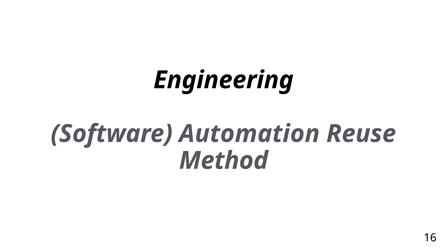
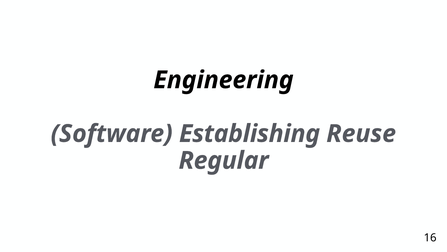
Automation: Automation -> Establishing
Method: Method -> Regular
